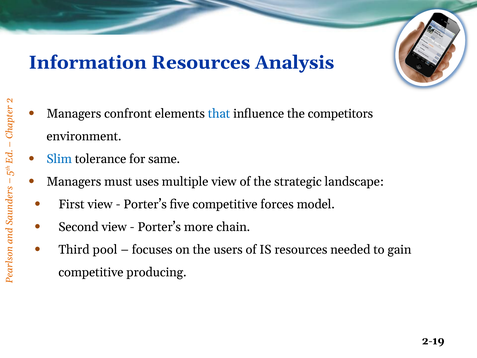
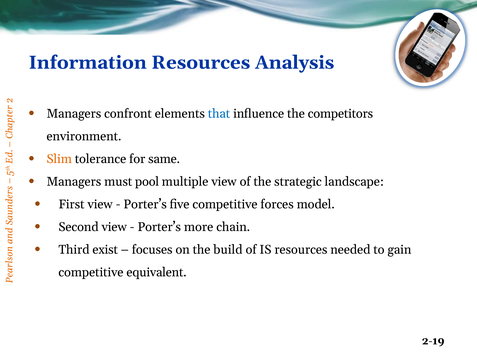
Slim colour: blue -> orange
uses: uses -> pool
pool: pool -> exist
users: users -> build
producing: producing -> equivalent
